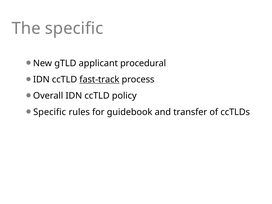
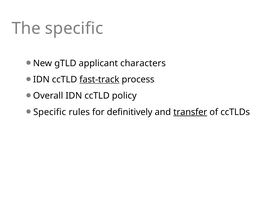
procedural: procedural -> characters
guidebook: guidebook -> definitively
transfer underline: none -> present
